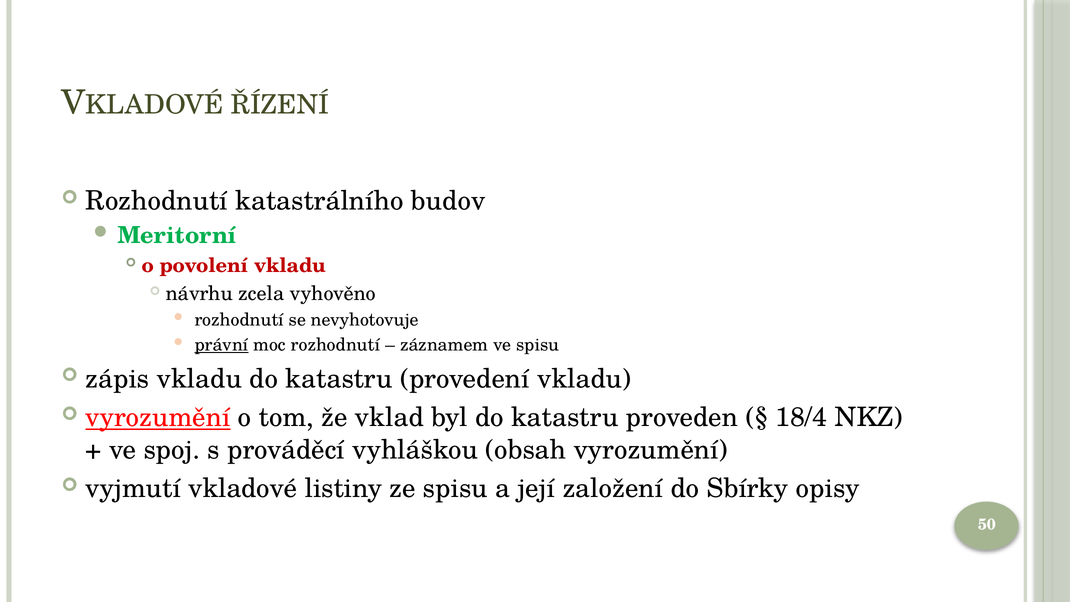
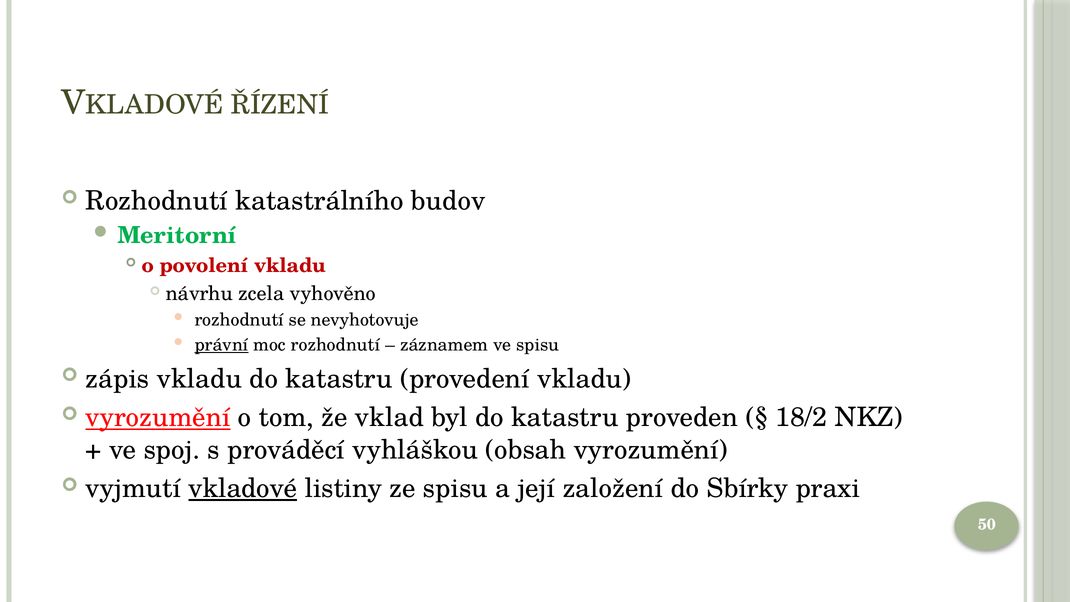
18/4: 18/4 -> 18/2
vkladové underline: none -> present
opisy: opisy -> praxi
